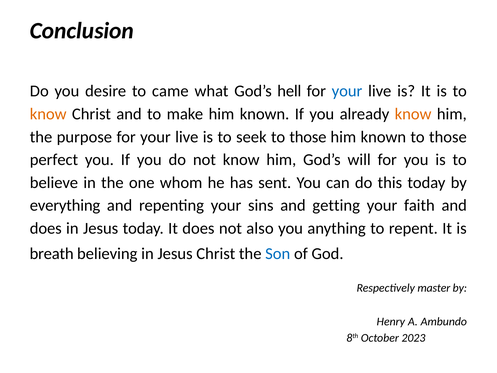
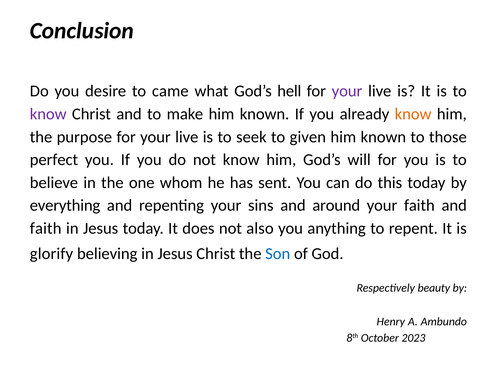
your at (347, 91) colour: blue -> purple
know at (48, 114) colour: orange -> purple
seek to those: those -> given
getting: getting -> around
does at (46, 228): does -> faith
breath: breath -> glorify
master: master -> beauty
